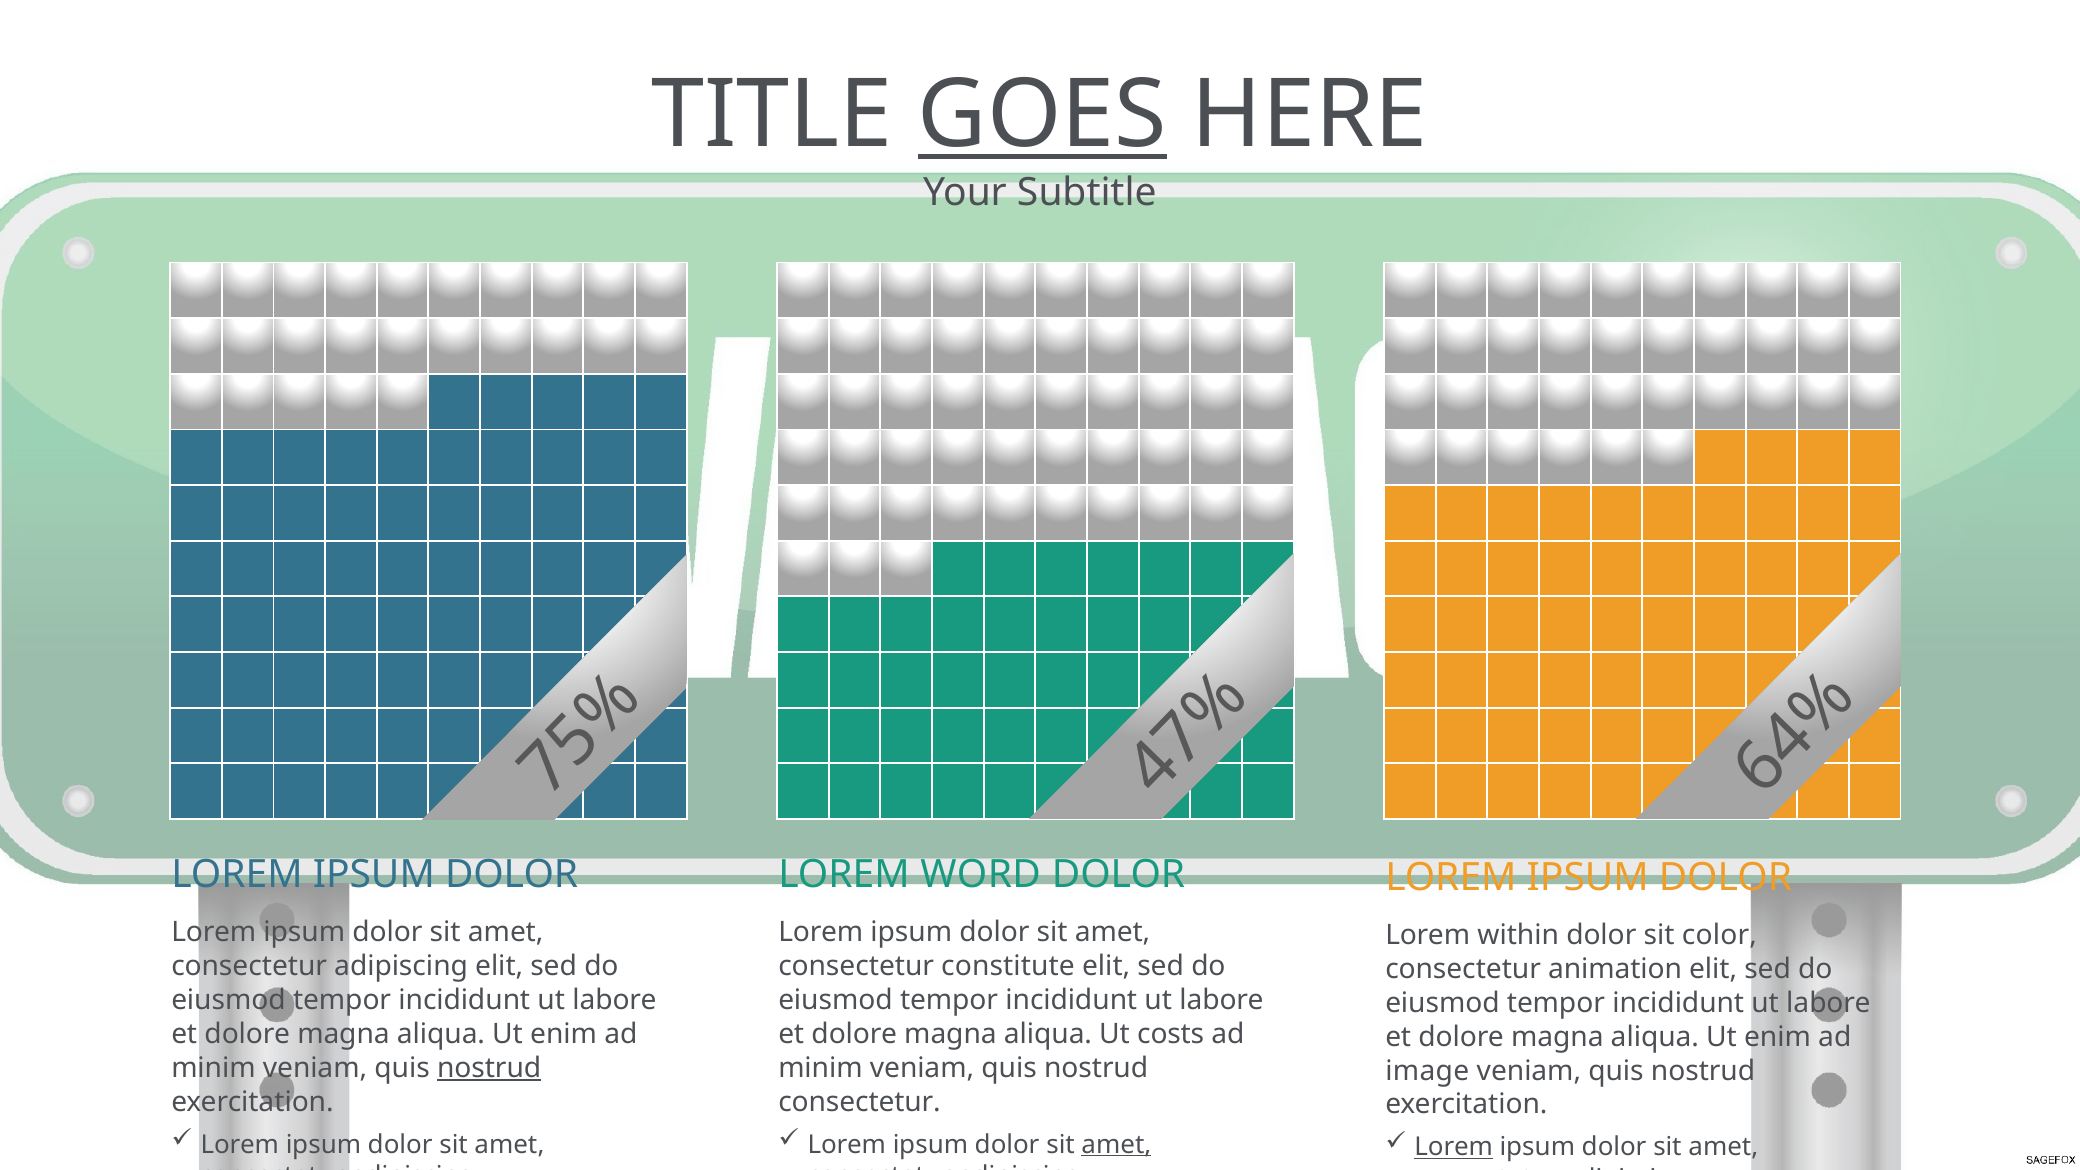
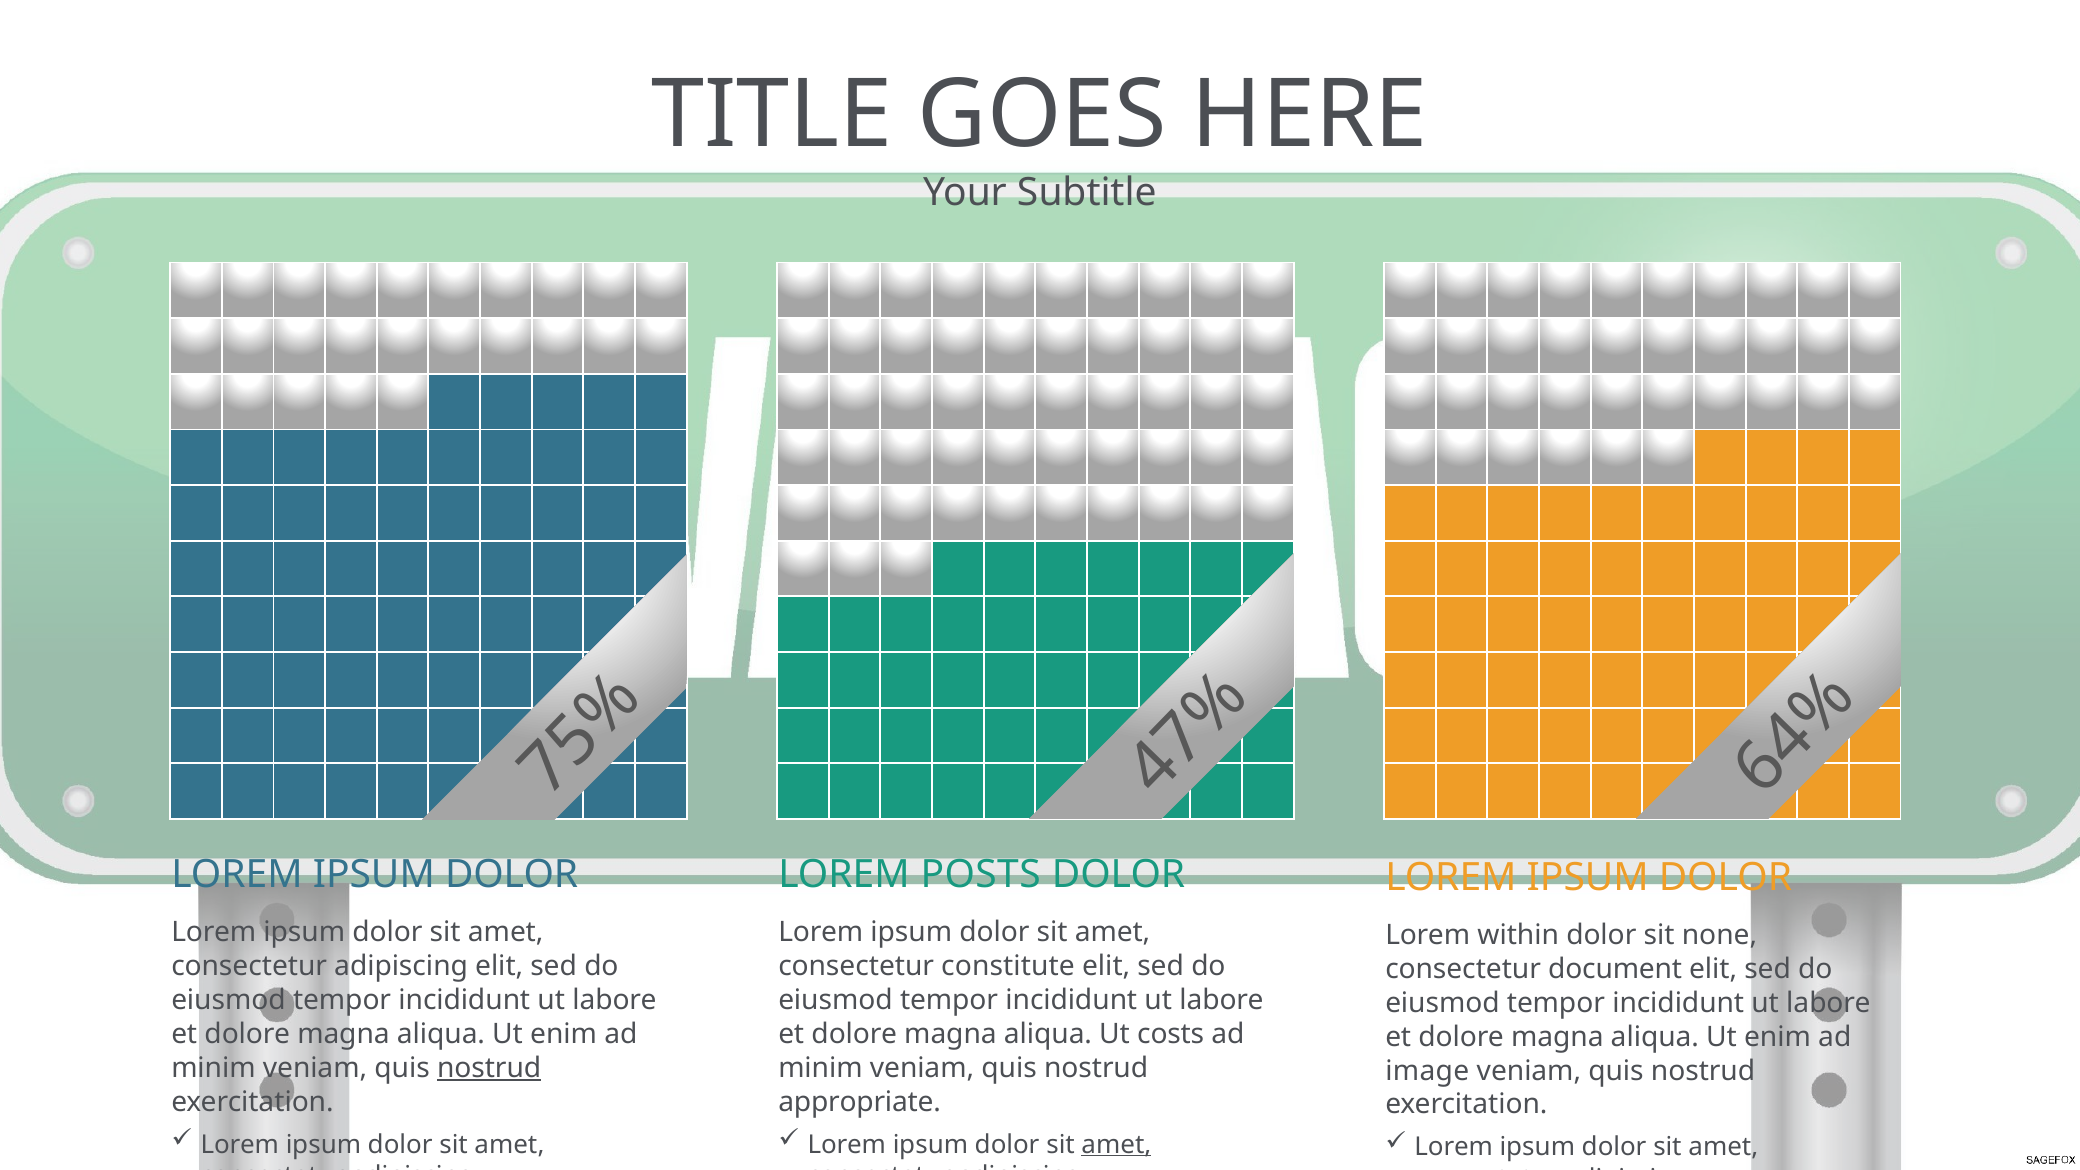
GOES underline: present -> none
WORD: WORD -> POSTS
color: color -> none
animation: animation -> document
consectetur at (860, 1102): consectetur -> appropriate
Lorem at (1454, 1147) underline: present -> none
